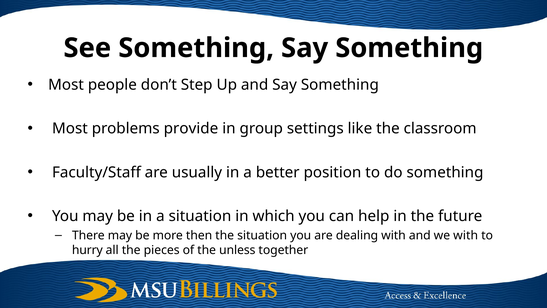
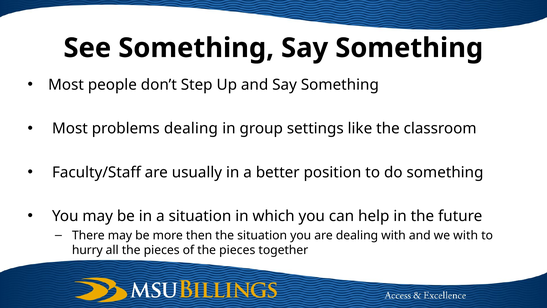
problems provide: provide -> dealing
of the unless: unless -> pieces
